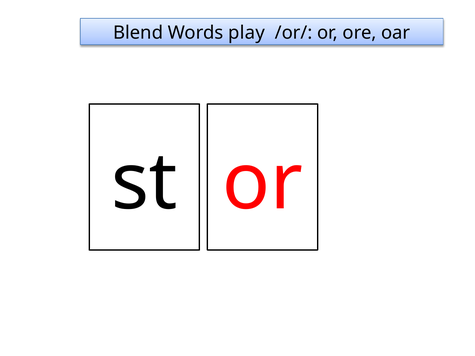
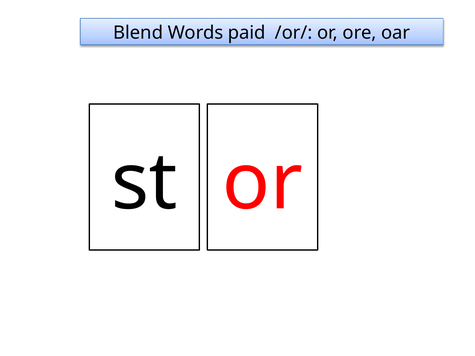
play: play -> paid
